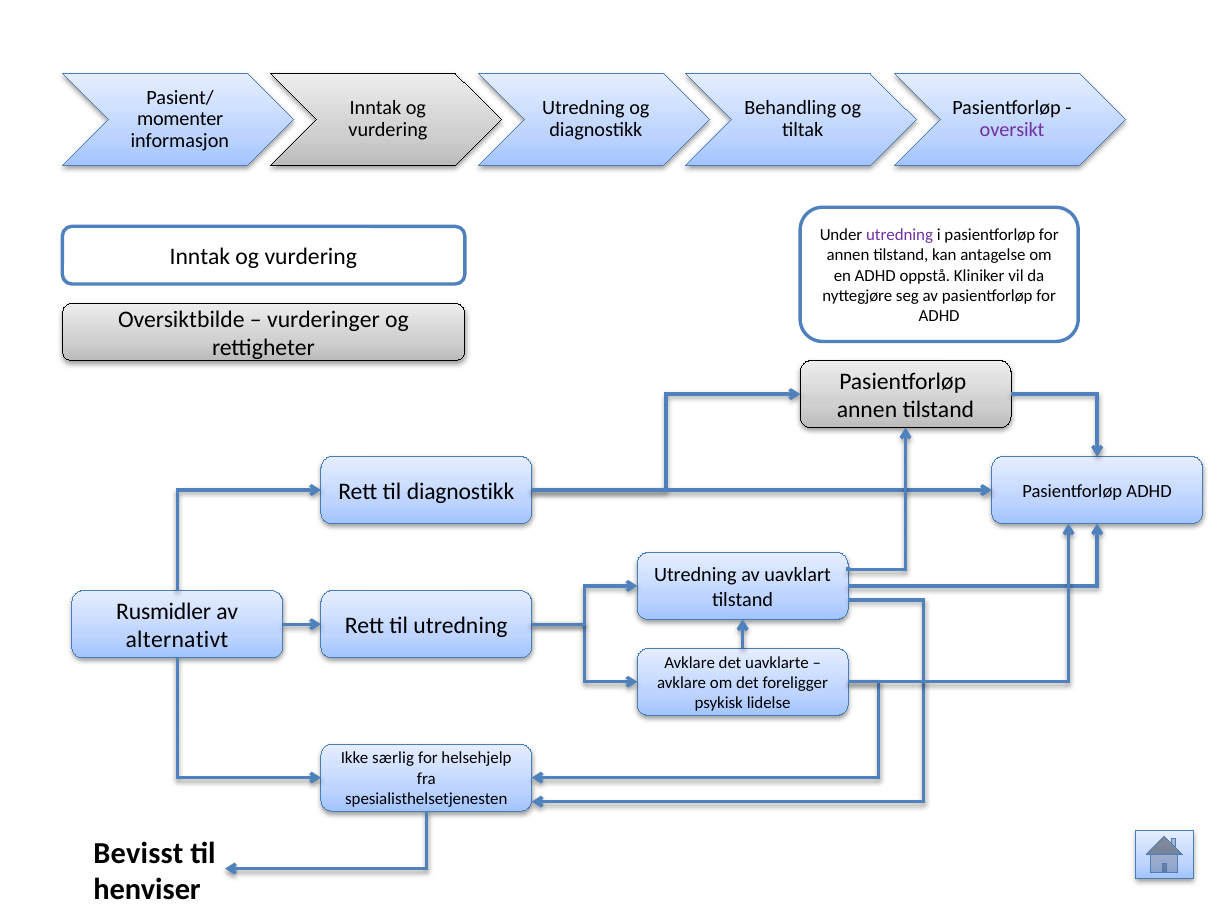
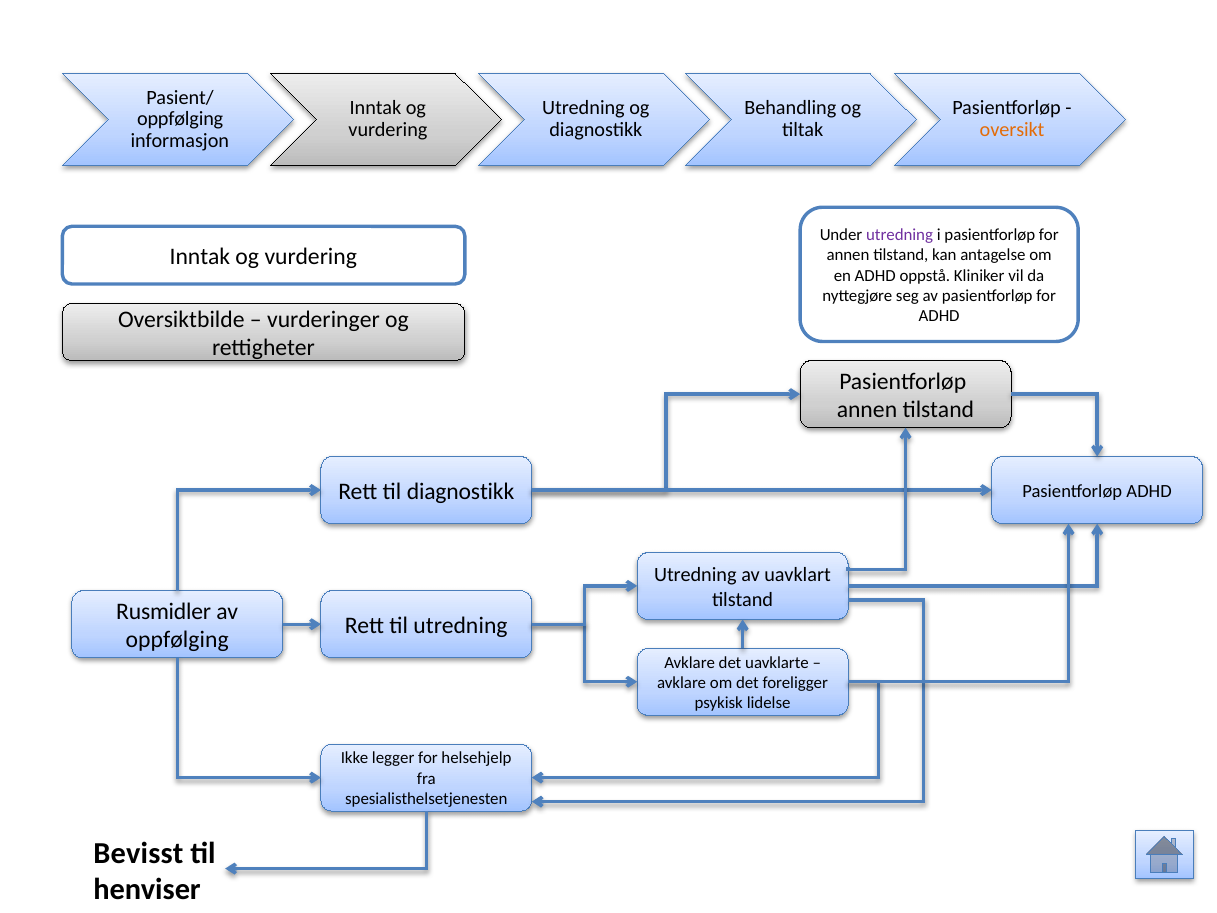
momenter at (180, 119): momenter -> oppfølging
oversikt colour: purple -> orange
alternativt at (177, 640): alternativt -> oppfølging
særlig: særlig -> legger
